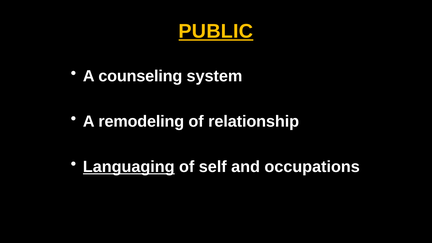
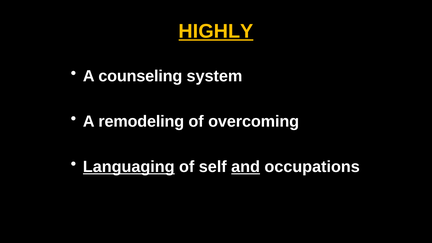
PUBLIC: PUBLIC -> HIGHLY
relationship: relationship -> overcoming
and underline: none -> present
